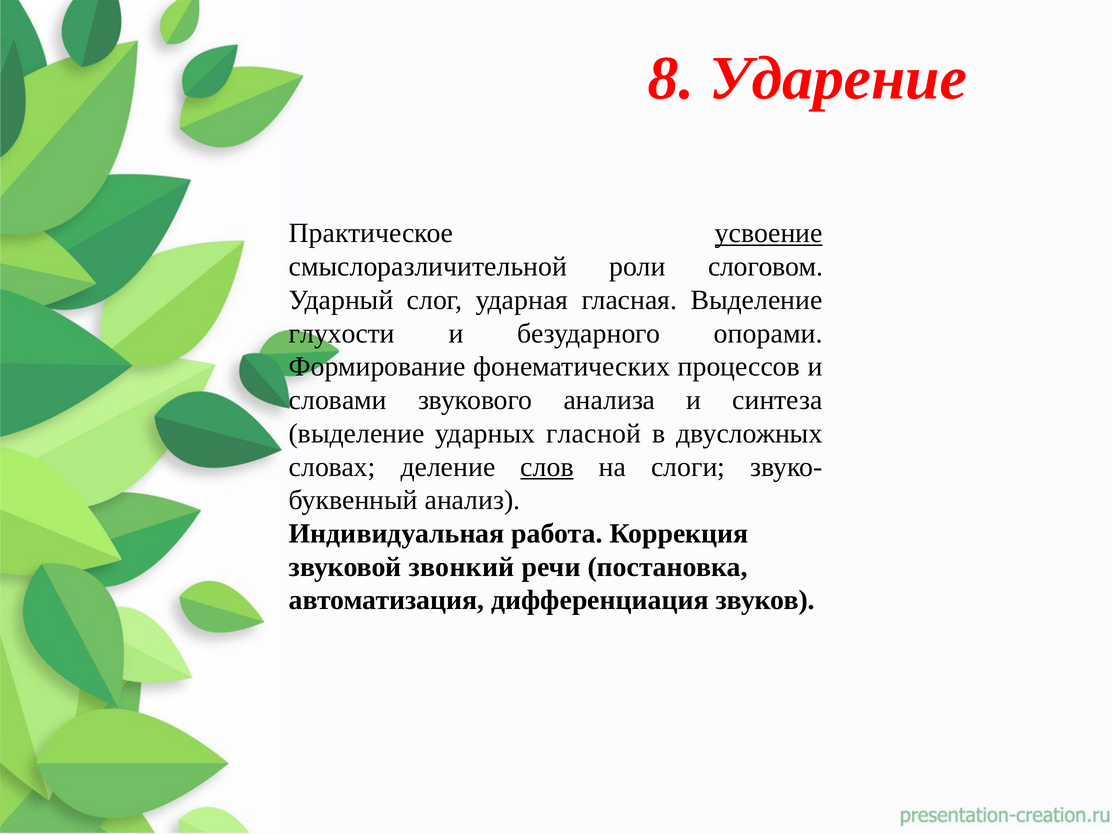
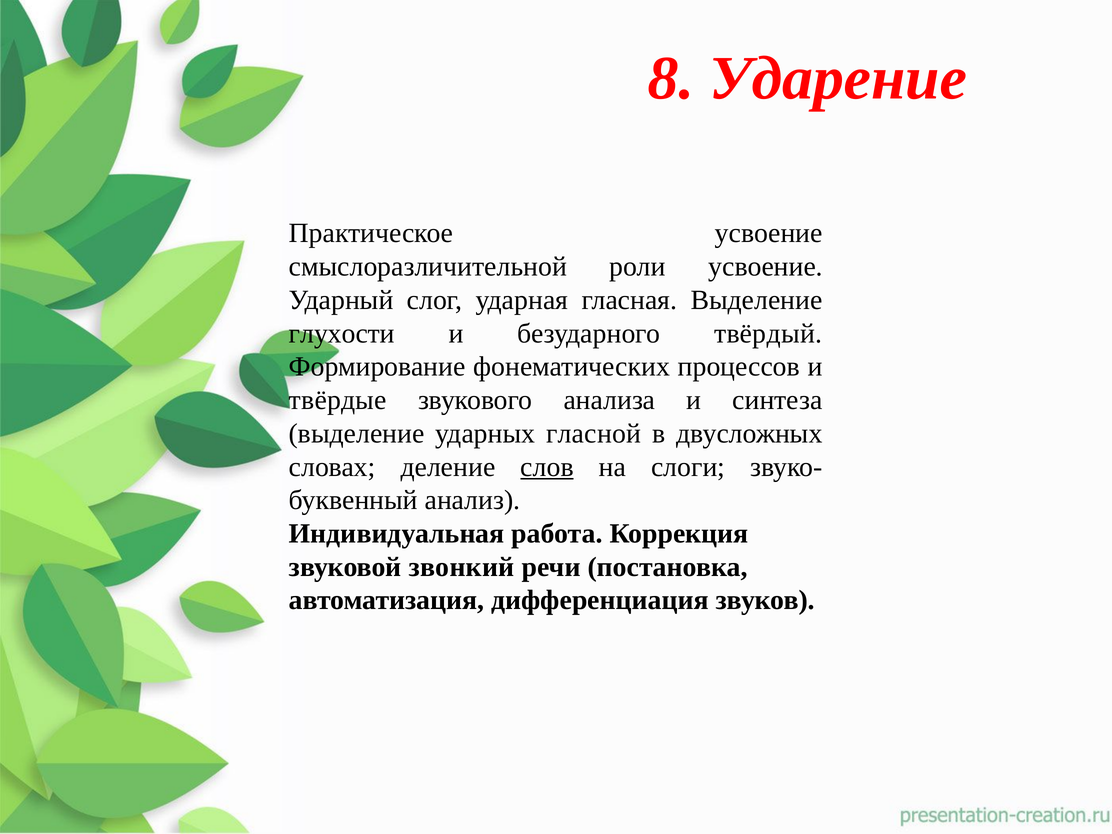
усвоение at (769, 233) underline: present -> none
роли слоговом: слоговом -> усвоение
опорами: опорами -> твёрдый
словами: словами -> твёрдые
